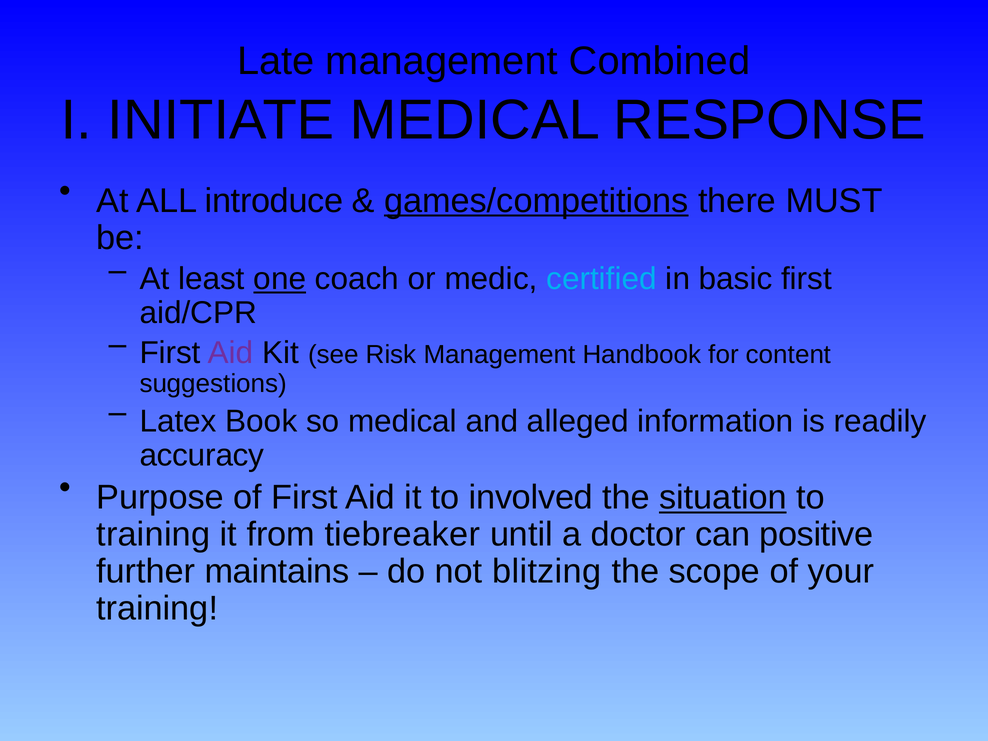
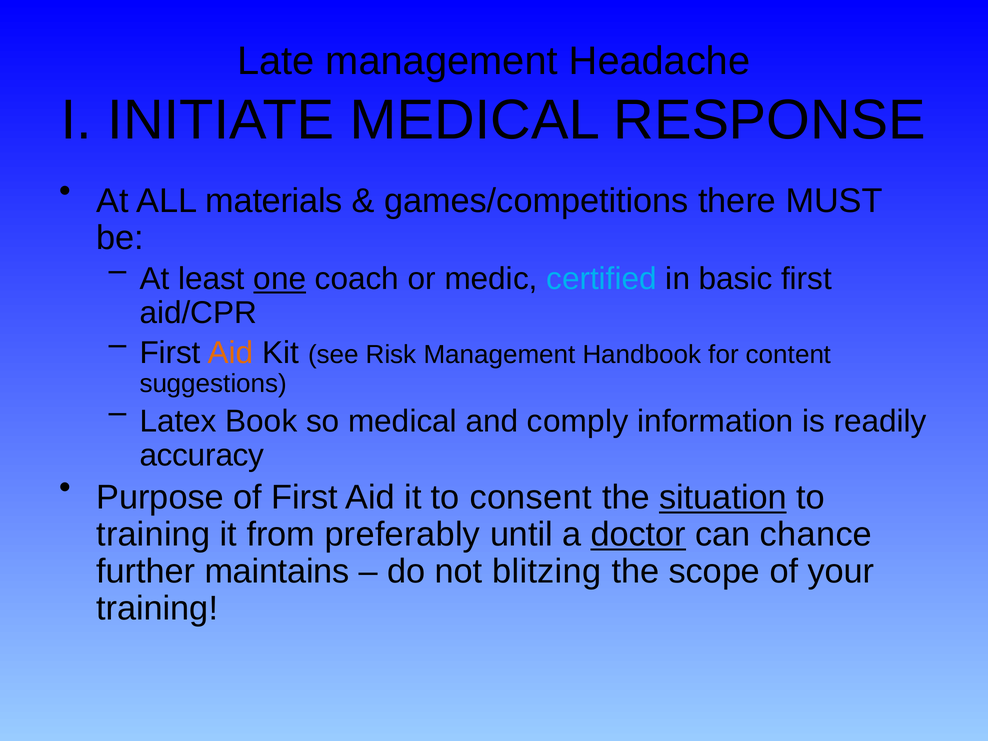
Combined: Combined -> Headache
introduce: introduce -> materials
games/competitions underline: present -> none
Aid at (231, 353) colour: purple -> orange
alleged: alleged -> comply
involved: involved -> consent
tiebreaker: tiebreaker -> preferably
doctor underline: none -> present
positive: positive -> chance
